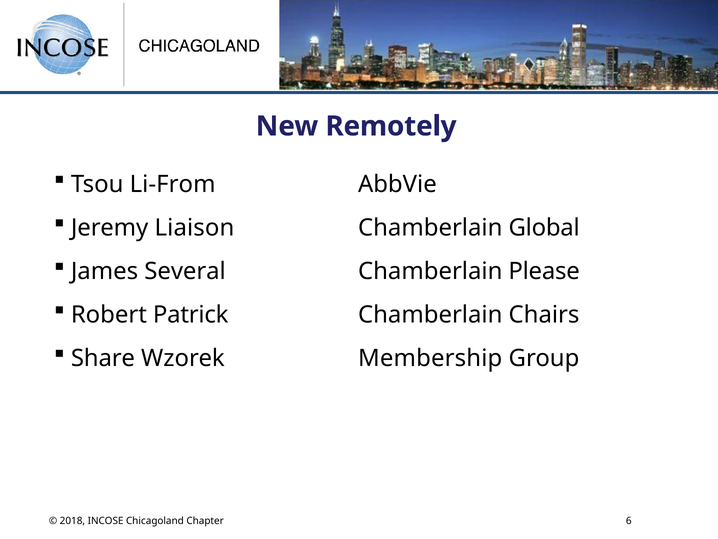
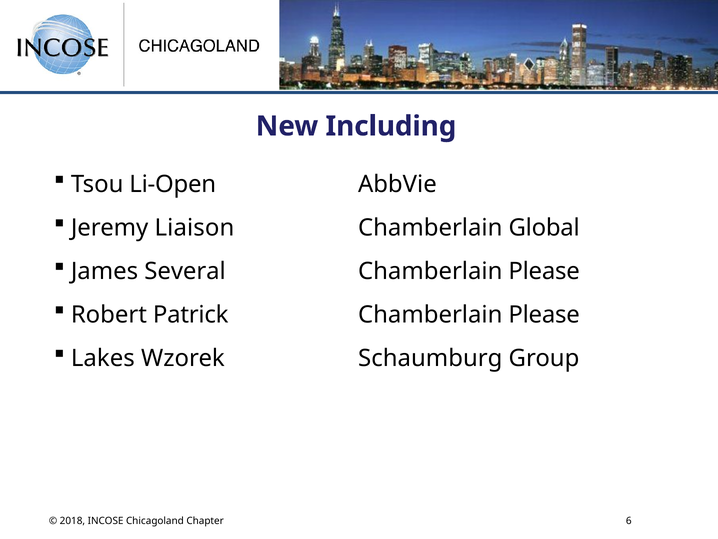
Remotely: Remotely -> Including
Li-From: Li-From -> Li-Open
Chairs at (544, 315): Chairs -> Please
Share: Share -> Lakes
Membership: Membership -> Schaumburg
